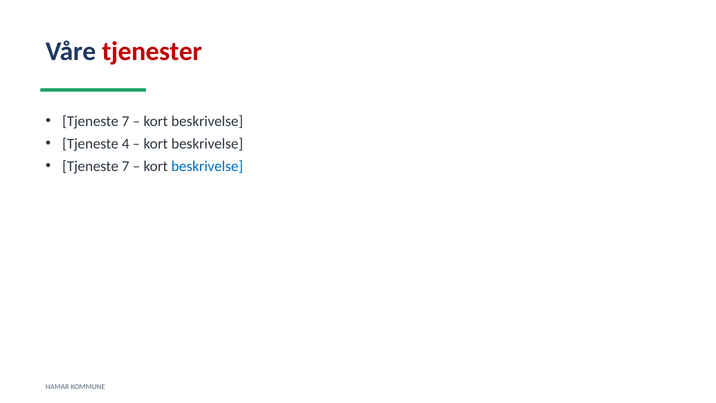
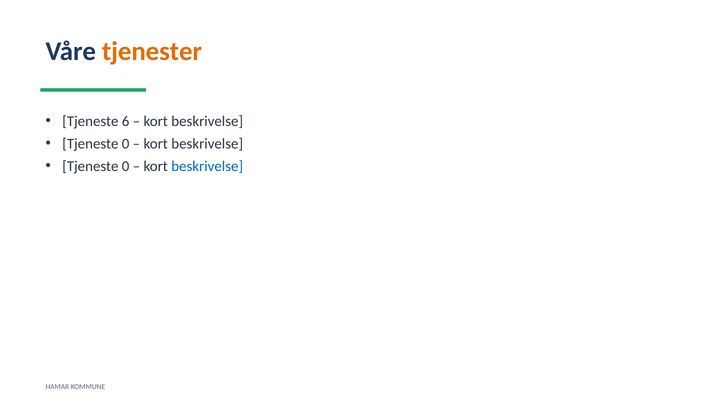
tjenester colour: red -> orange
7 at (126, 121): 7 -> 6
4 at (126, 144): 4 -> 0
7 at (126, 166): 7 -> 0
